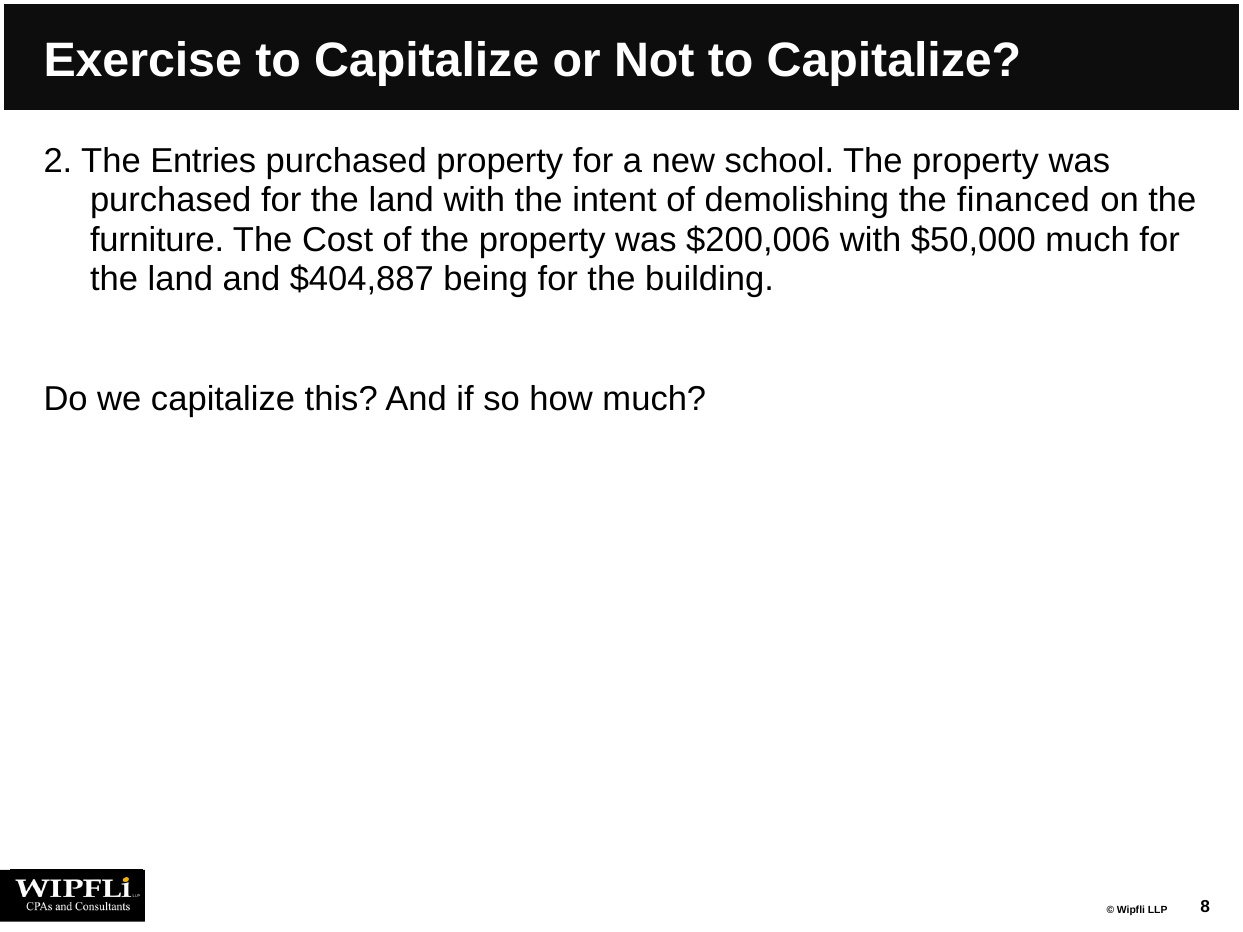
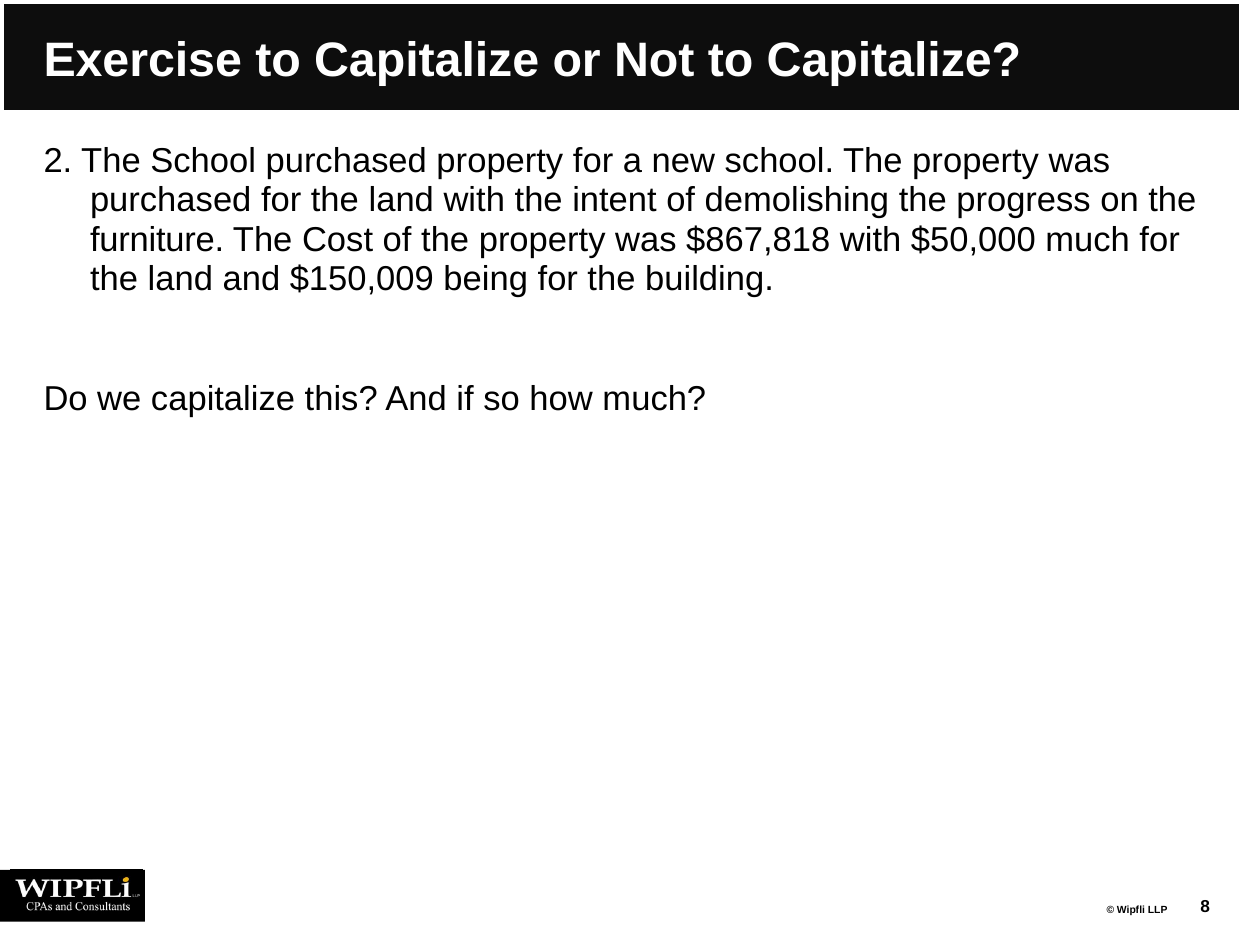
The Entries: Entries -> School
financed: financed -> progress
$200,006: $200,006 -> $867,818
$404,887: $404,887 -> $150,009
